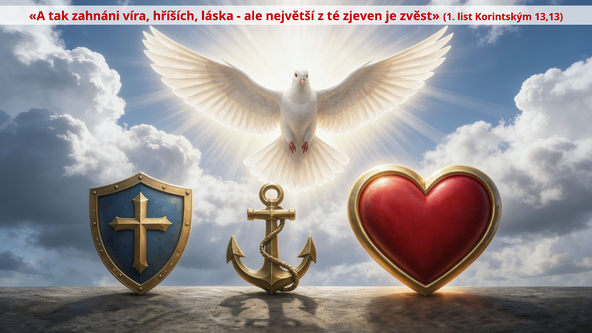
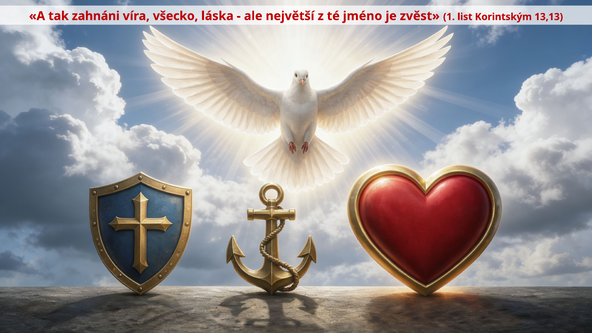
hříších: hříších -> všecko
zjeven: zjeven -> jméno
